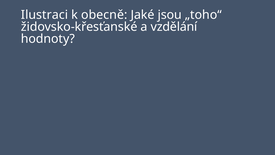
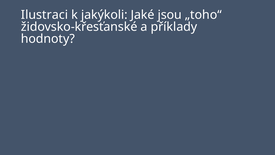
obecně: obecně -> jakýkoli
vzdělání: vzdělání -> příklady
